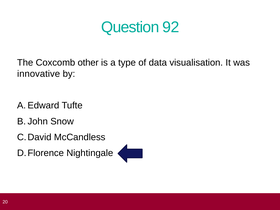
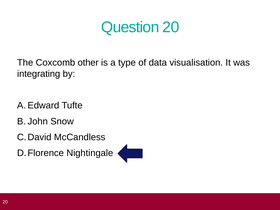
Question 92: 92 -> 20
innovative: innovative -> integrating
